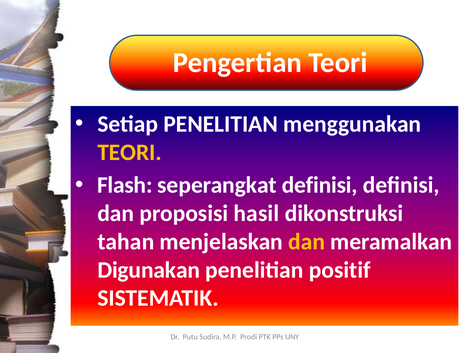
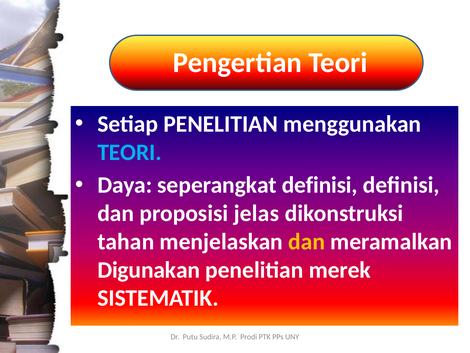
TEORI at (130, 152) colour: yellow -> light blue
Flash: Flash -> Daya
hasil: hasil -> jelas
positif: positif -> merek
